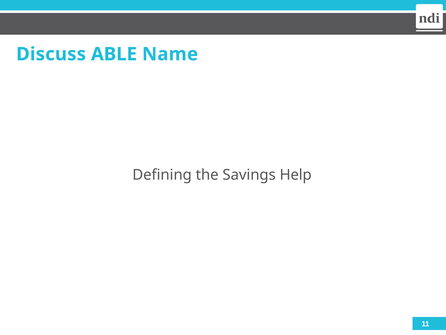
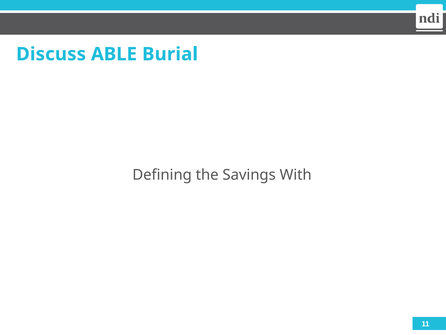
Name: Name -> Burial
Help: Help -> With
